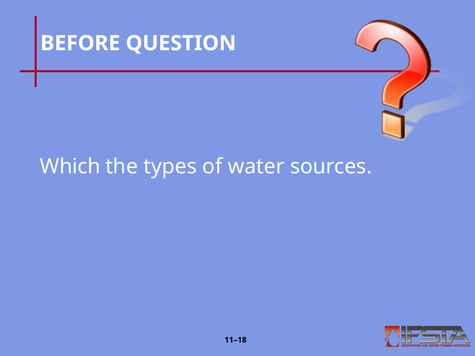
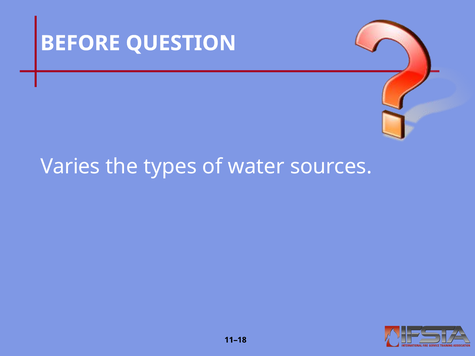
Which: Which -> Varies
